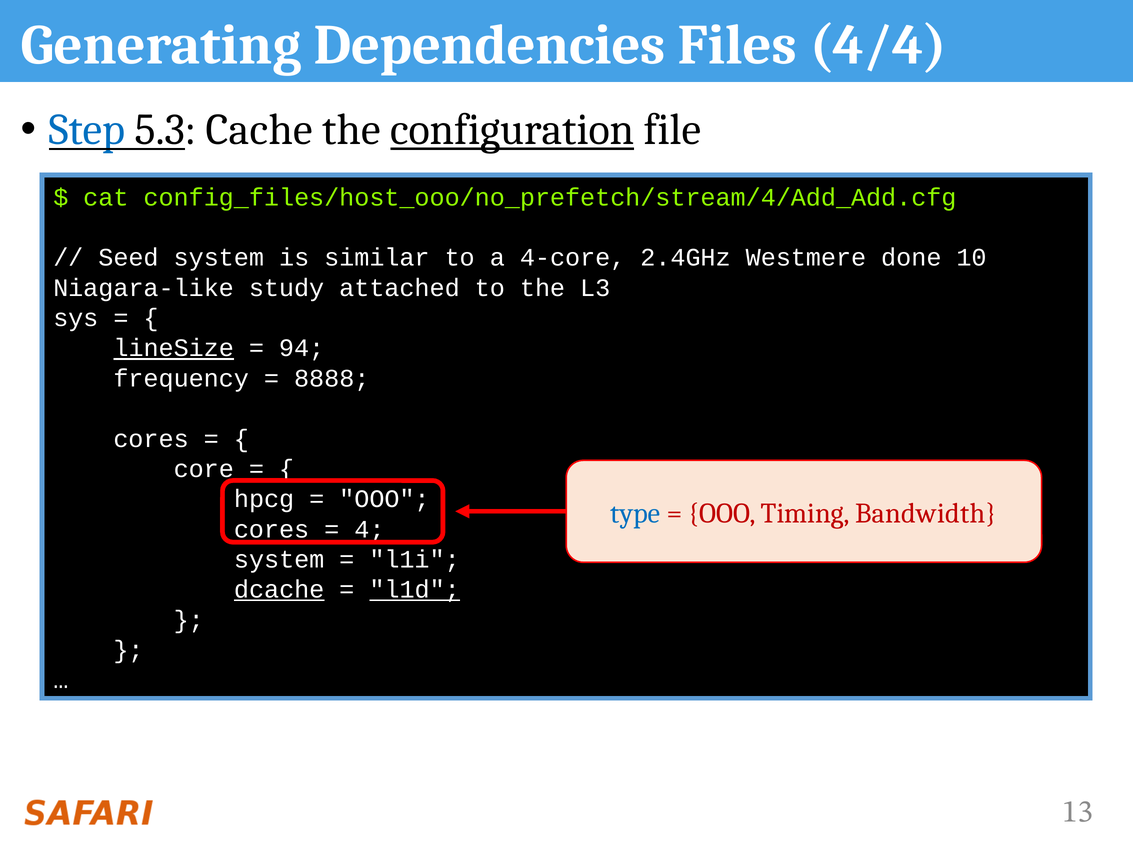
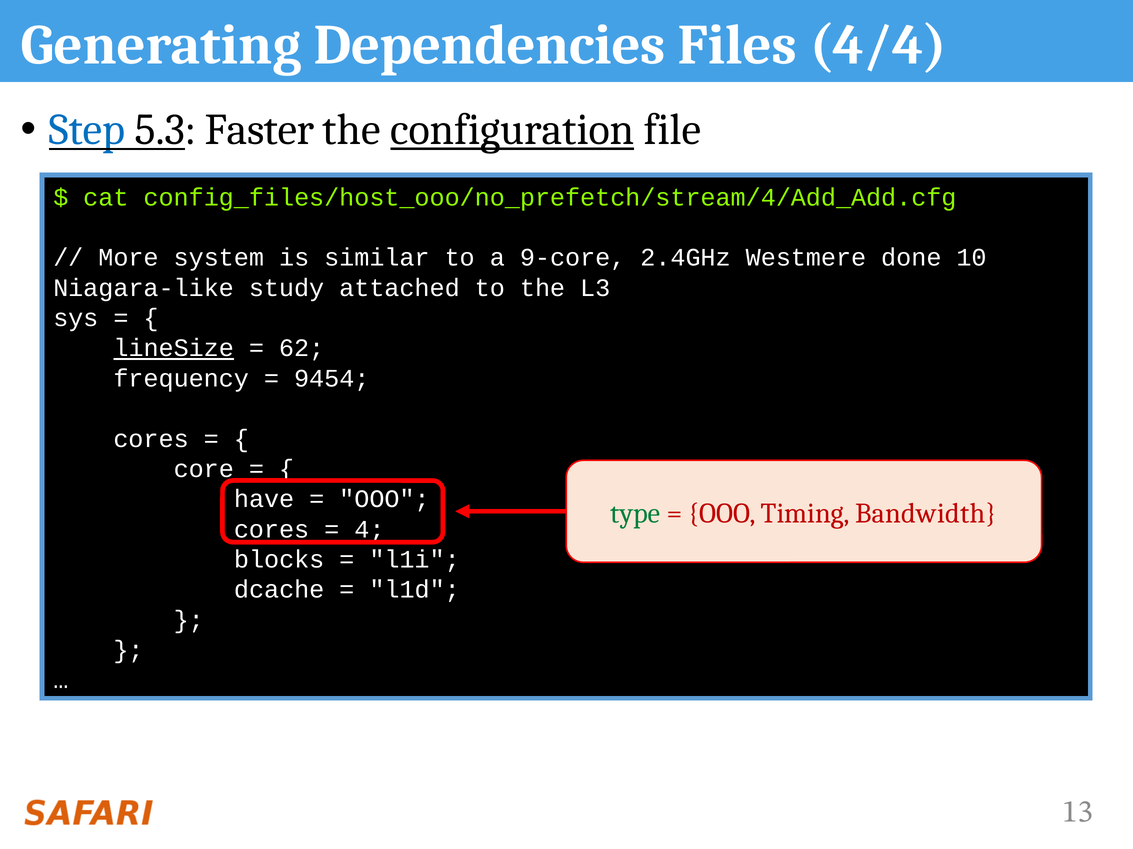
Cache: Cache -> Faster
Seed: Seed -> More
4-core: 4-core -> 9-core
94: 94 -> 62
8888: 8888 -> 9454
hpcg: hpcg -> have
type colour: blue -> green
system at (279, 560): system -> blocks
dcache underline: present -> none
l1d underline: present -> none
